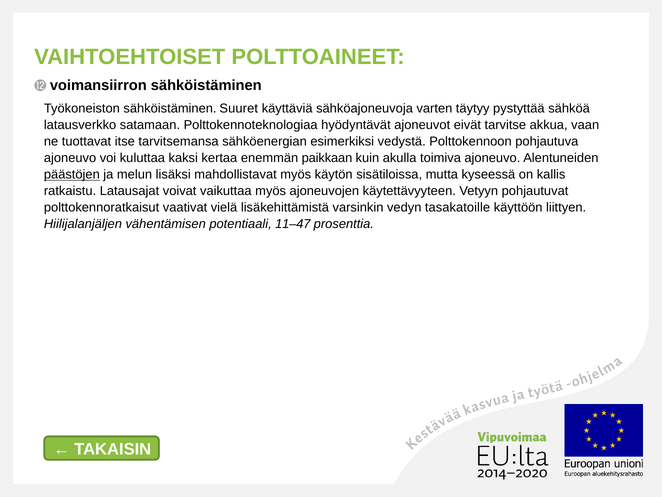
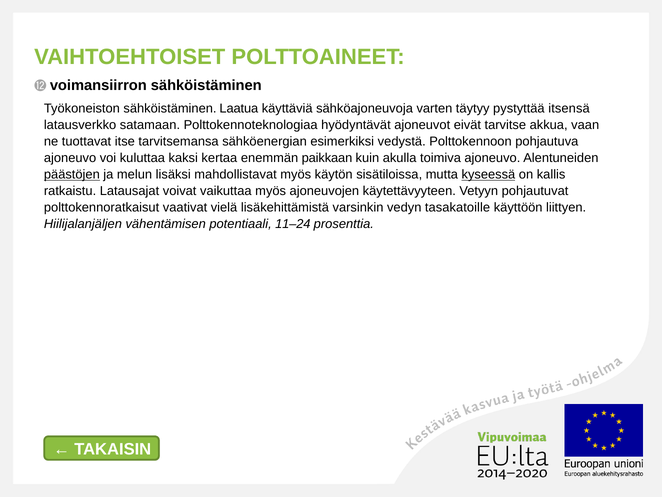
Suuret: Suuret -> Laatua
sähköä: sähköä -> itsensä
kyseessä underline: none -> present
11–47: 11–47 -> 11–24
